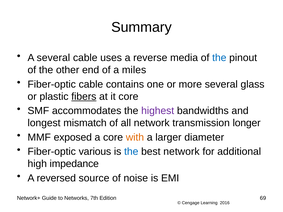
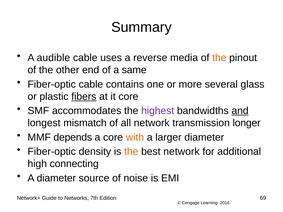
A several: several -> audible
the at (219, 58) colour: blue -> orange
miles: miles -> same
and underline: none -> present
exposed: exposed -> depends
various: various -> density
the at (131, 152) colour: blue -> orange
impedance: impedance -> connecting
A reversed: reversed -> diameter
